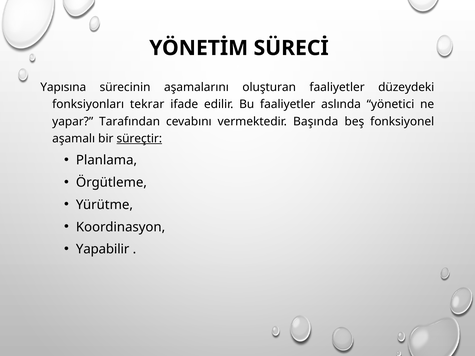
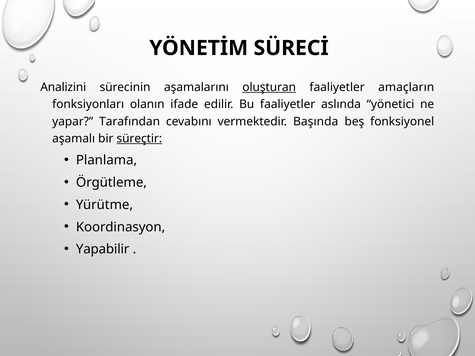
Yapısına: Yapısına -> Analizini
oluşturan underline: none -> present
düzeydeki: düzeydeki -> amaçların
tekrar: tekrar -> olanın
